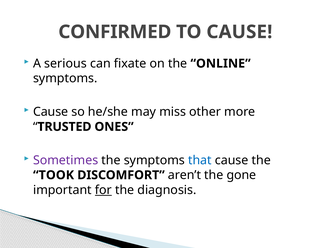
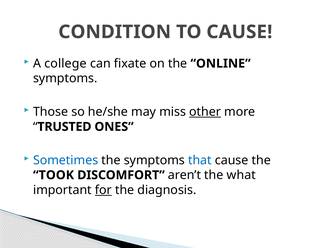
CONFIRMED: CONFIRMED -> CONDITION
serious: serious -> college
Cause at (51, 112): Cause -> Those
other underline: none -> present
Sometimes colour: purple -> blue
gone: gone -> what
